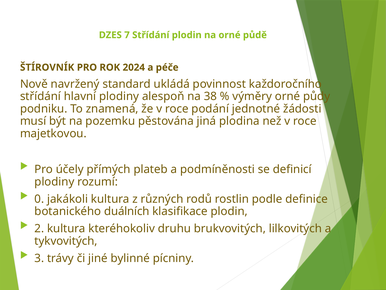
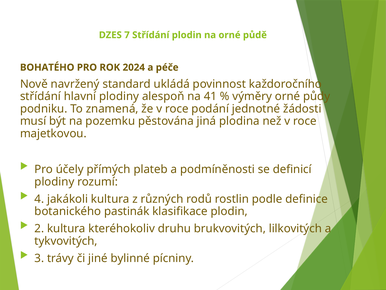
ŠTÍROVNÍK: ŠTÍROVNÍK -> BOHATÉHO
38: 38 -> 41
0: 0 -> 4
duálních: duálních -> pastinák
